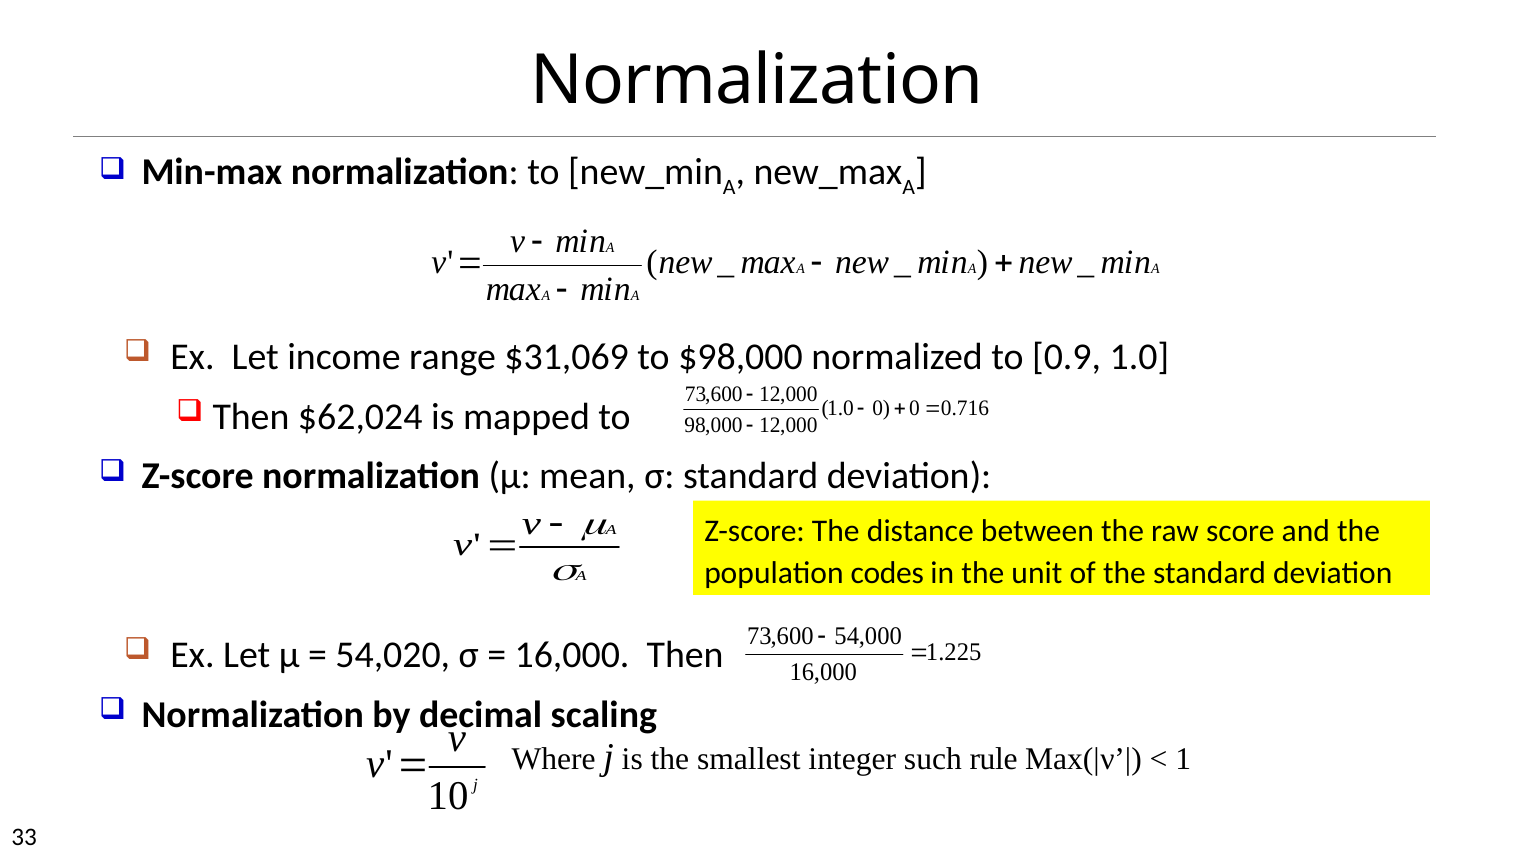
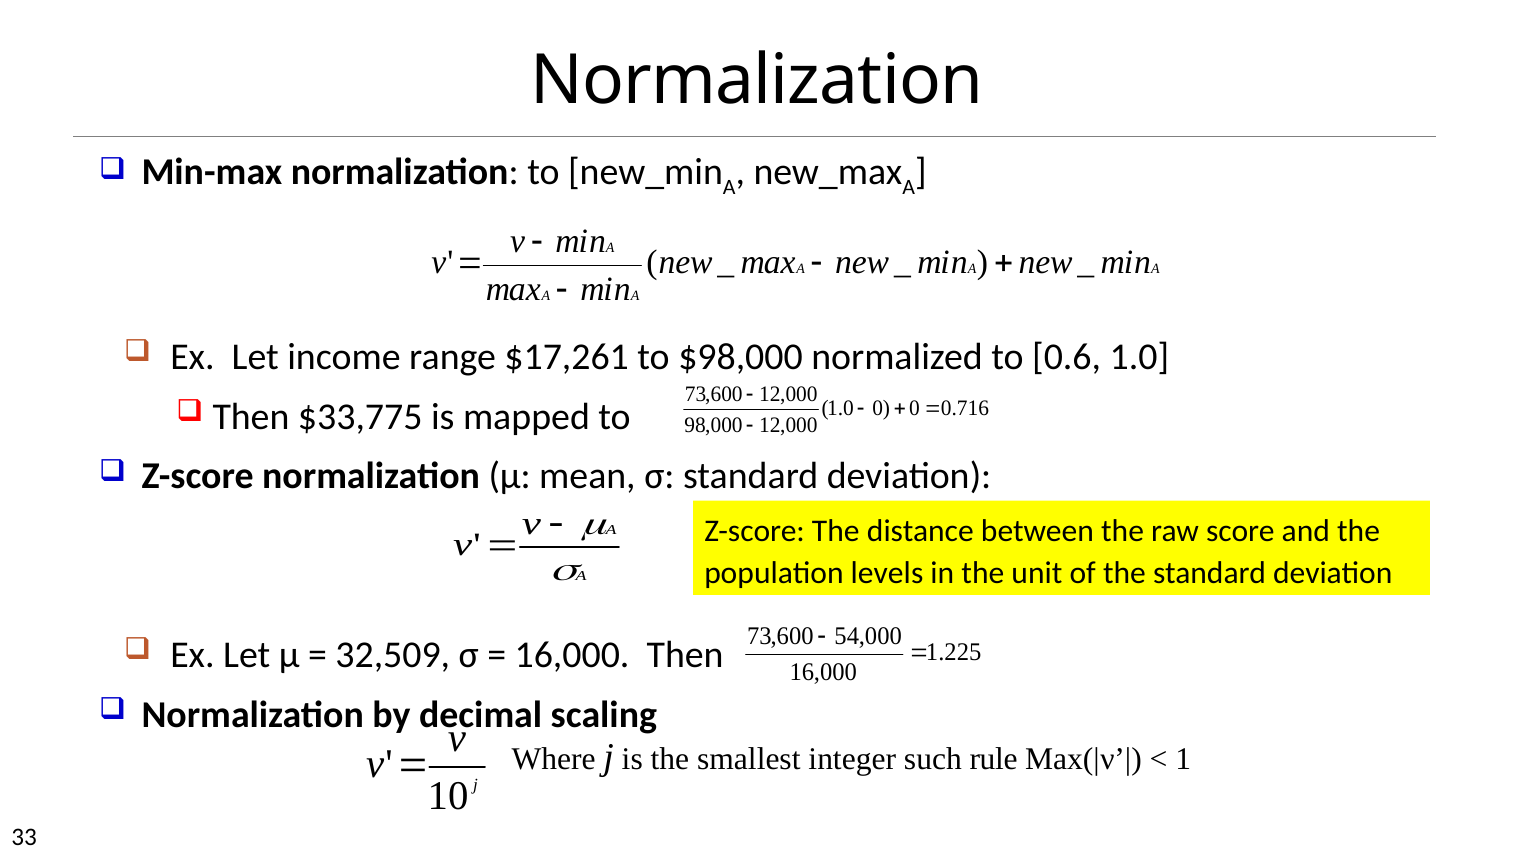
$31,069: $31,069 -> $17,261
0.9: 0.9 -> 0.6
$62,024: $62,024 -> $33,775
codes: codes -> levels
54,020: 54,020 -> 32,509
